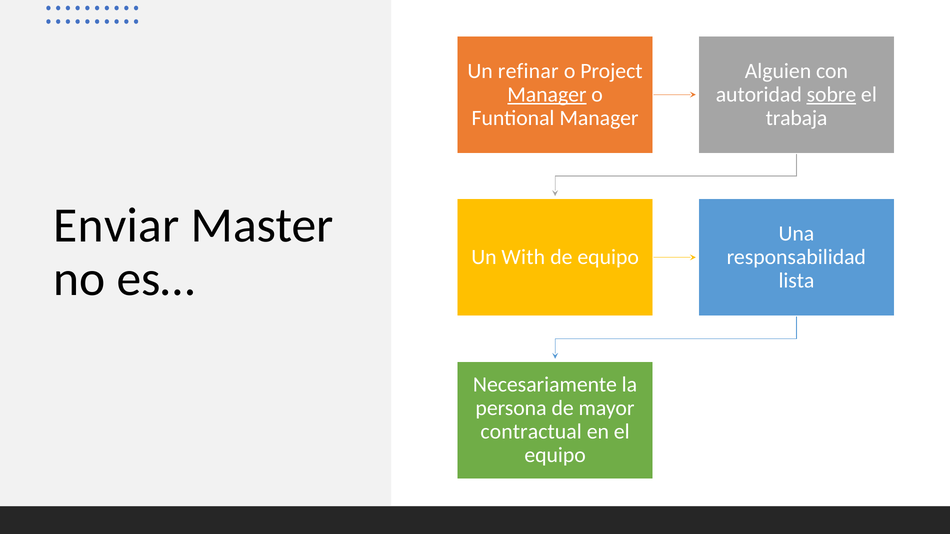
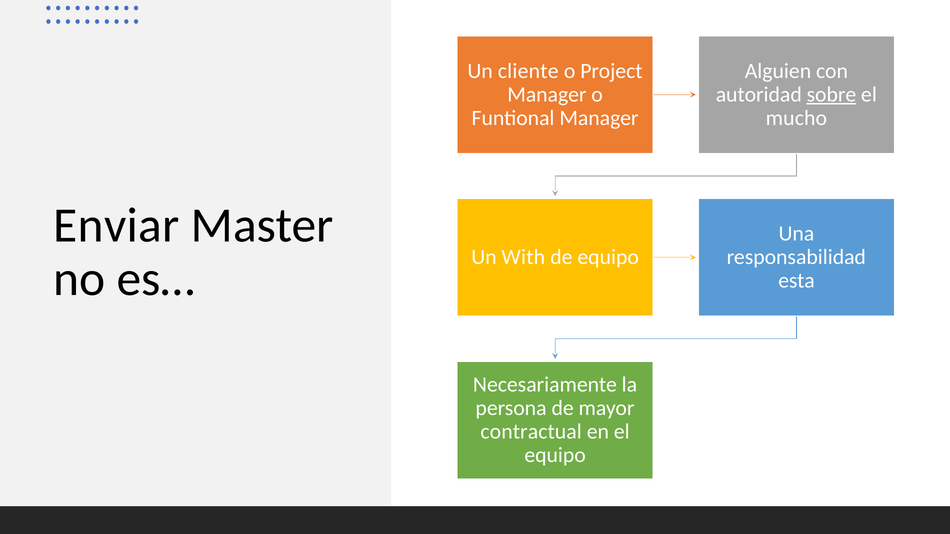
refinar: refinar -> cliente
Manager at (547, 95) underline: present -> none
trabaja: trabaja -> mucho
lista: lista -> esta
